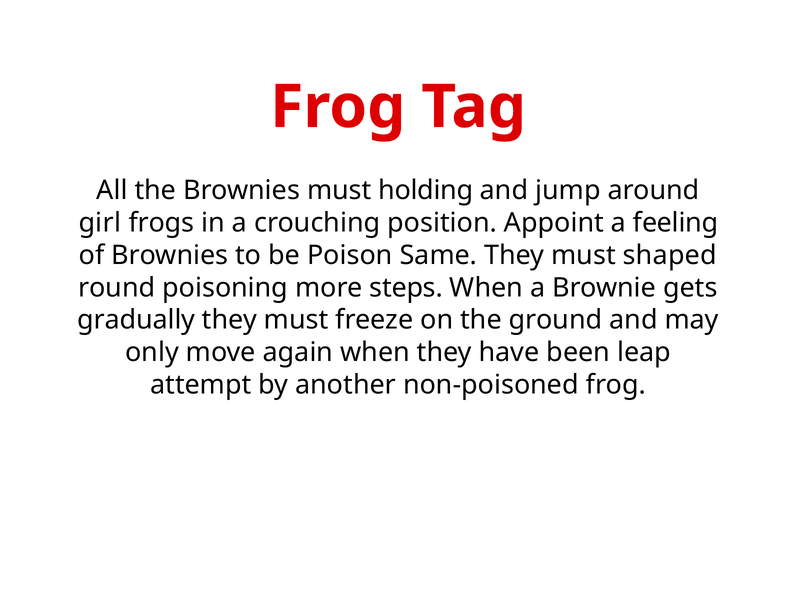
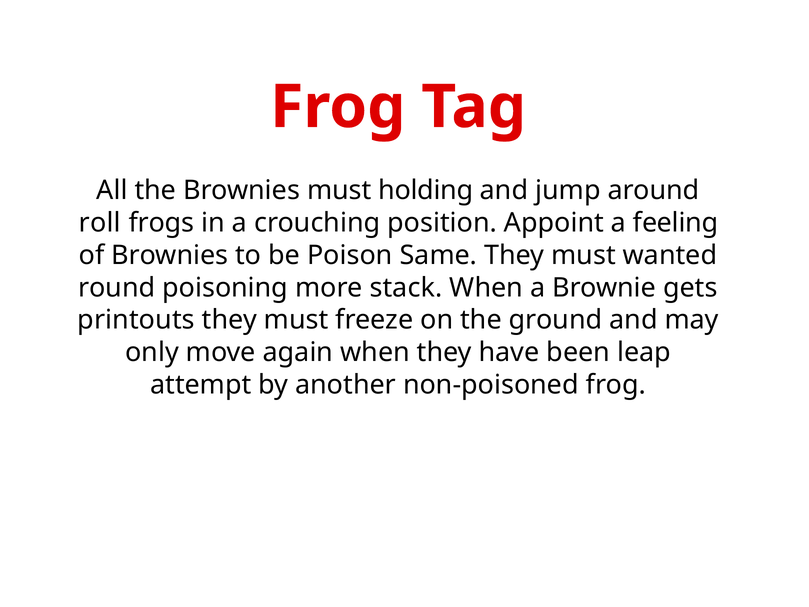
girl: girl -> roll
shaped: shaped -> wanted
steps: steps -> stack
gradually: gradually -> printouts
